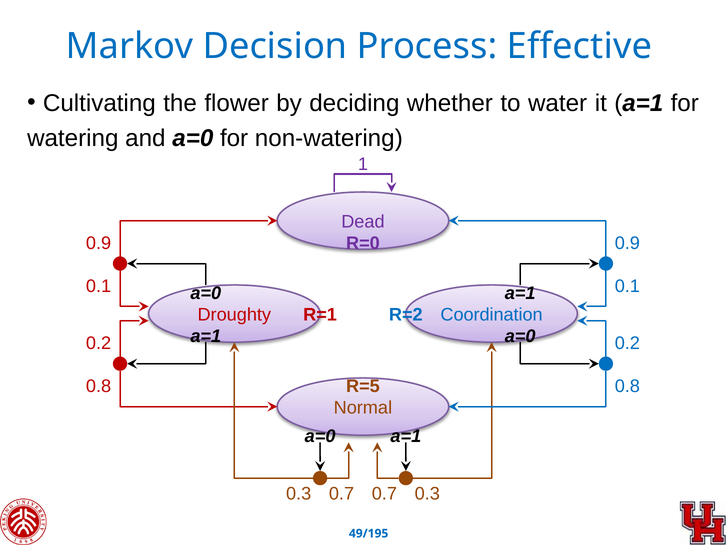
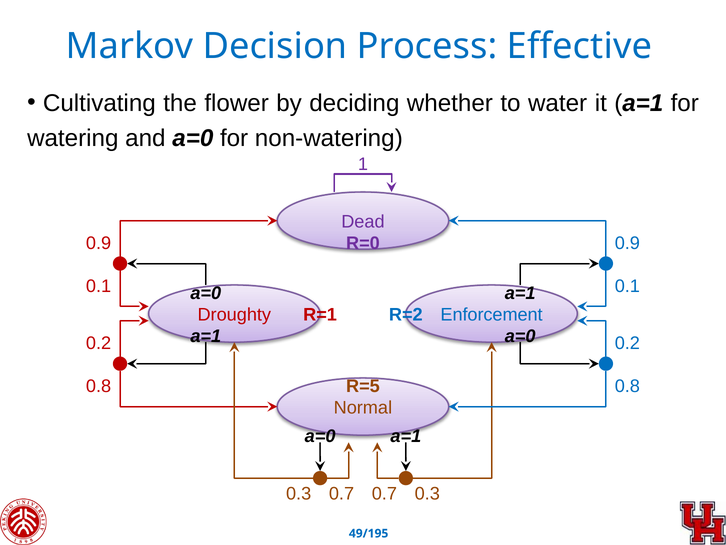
Coordination: Coordination -> Enforcement
